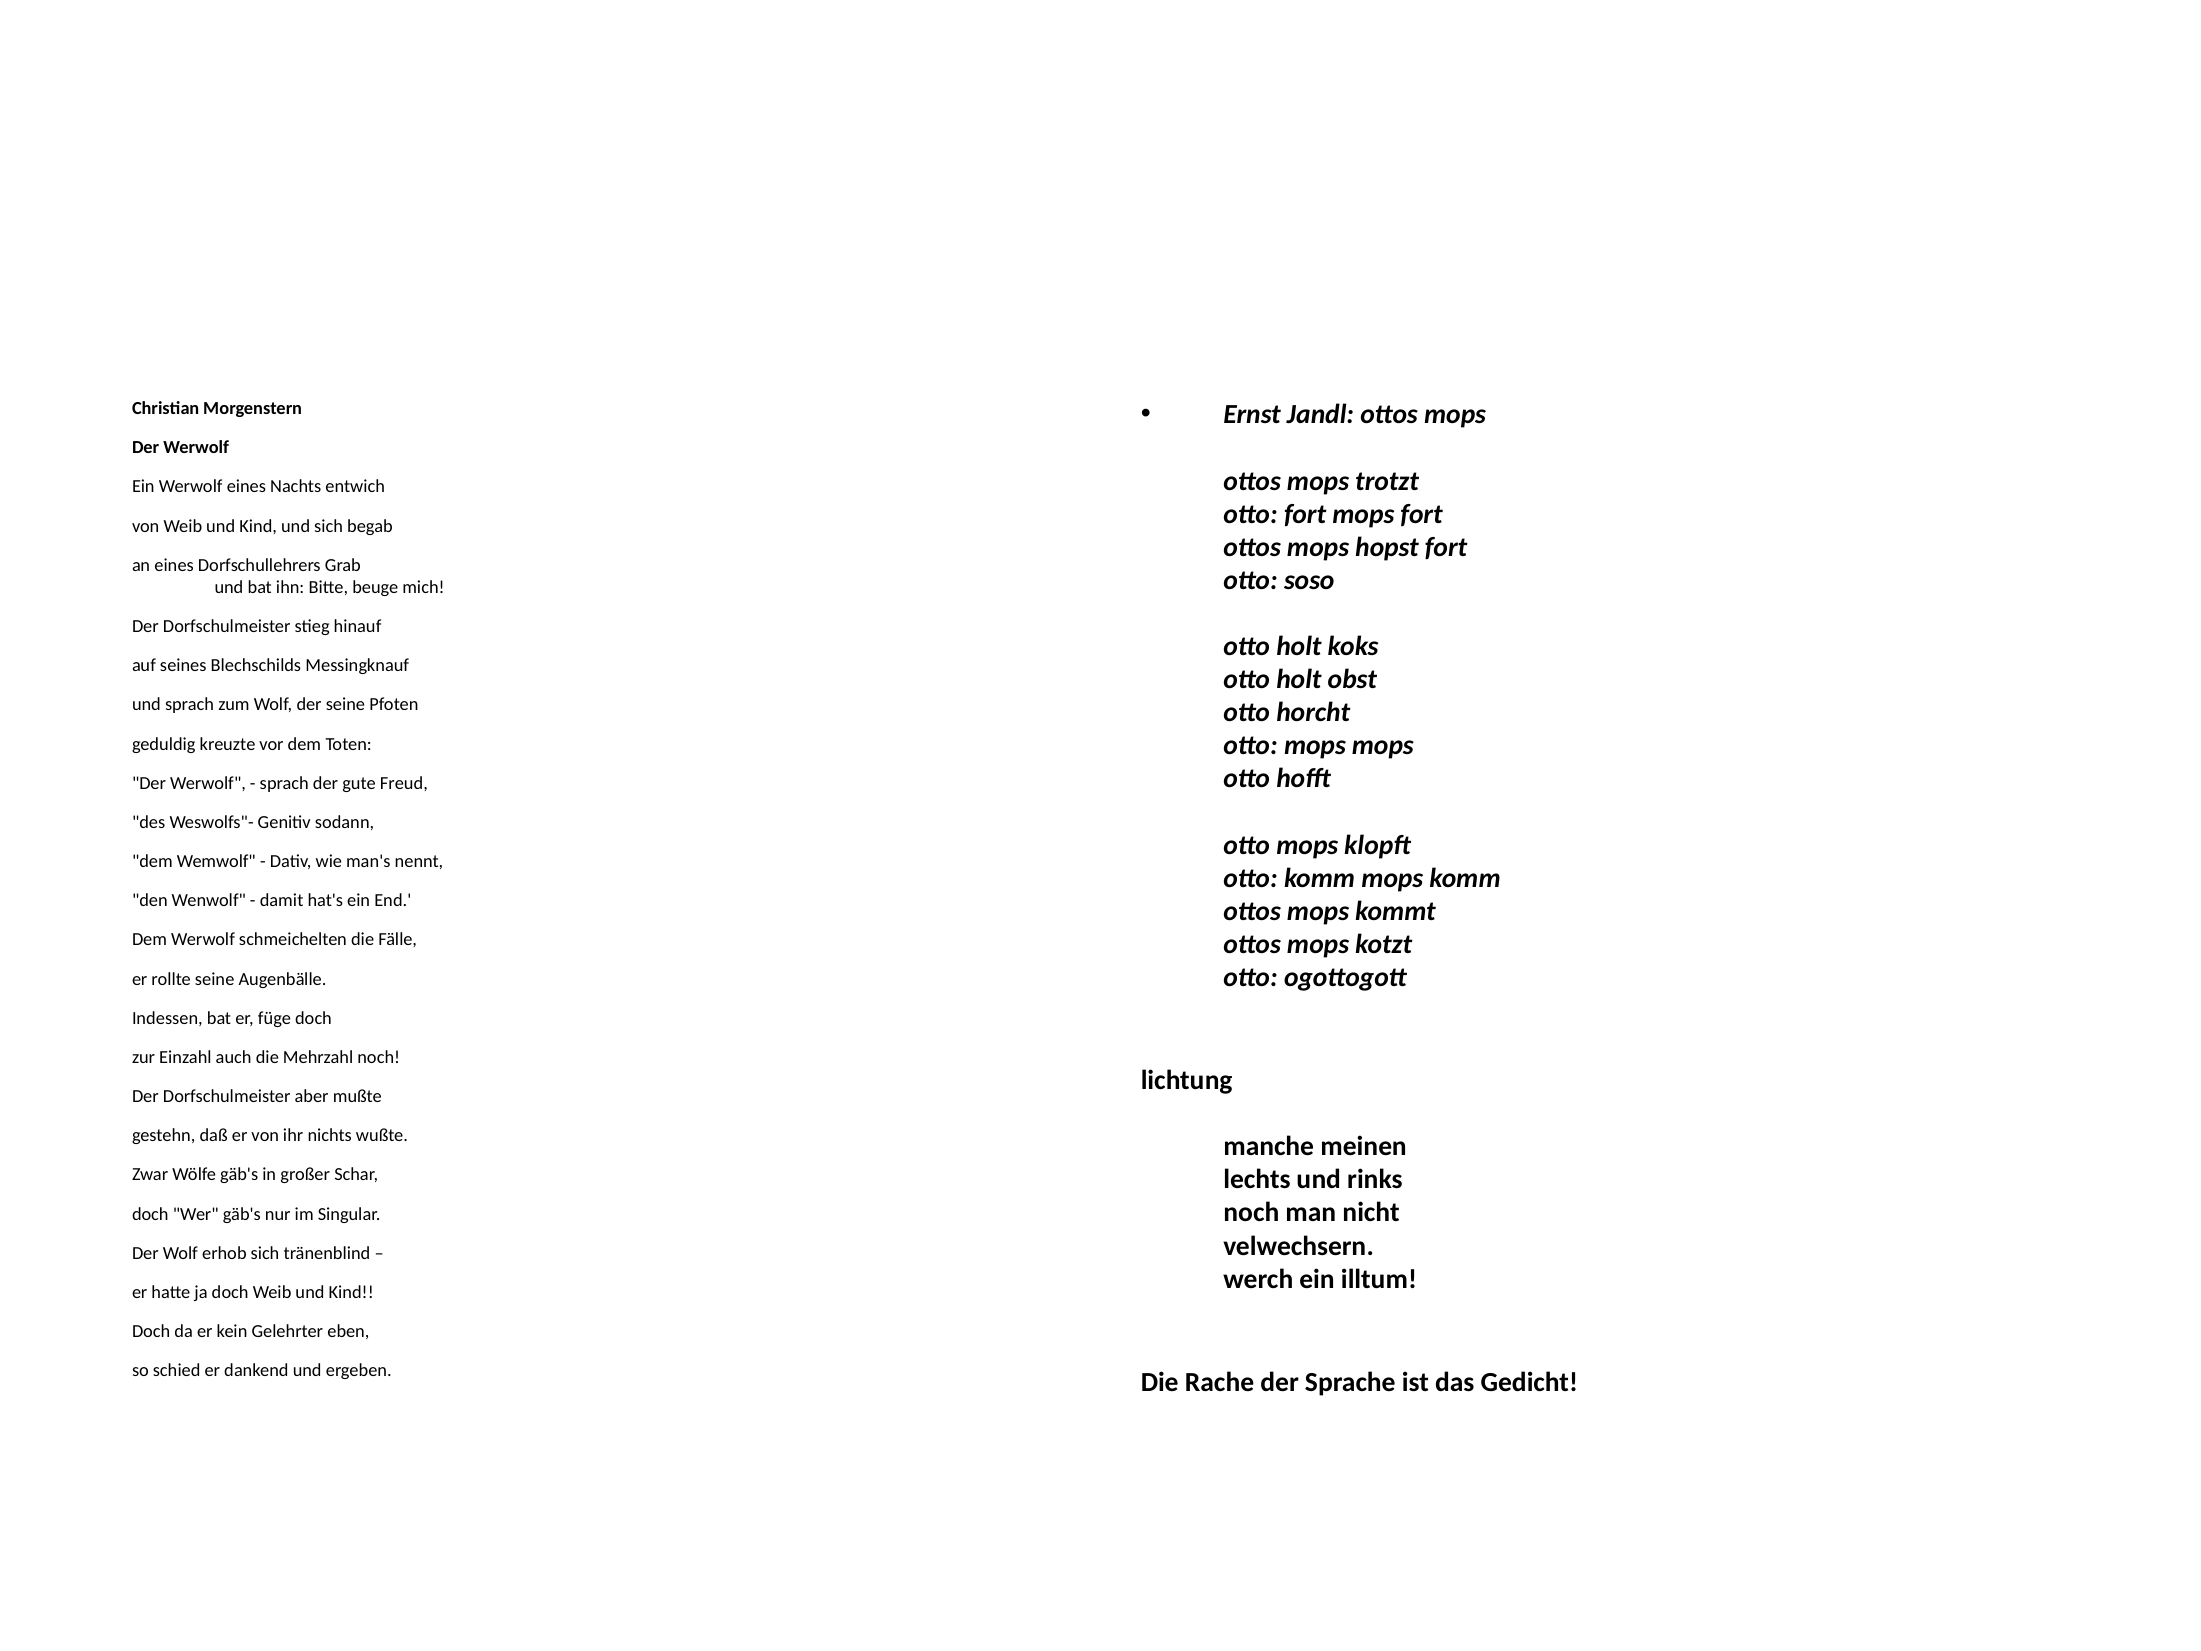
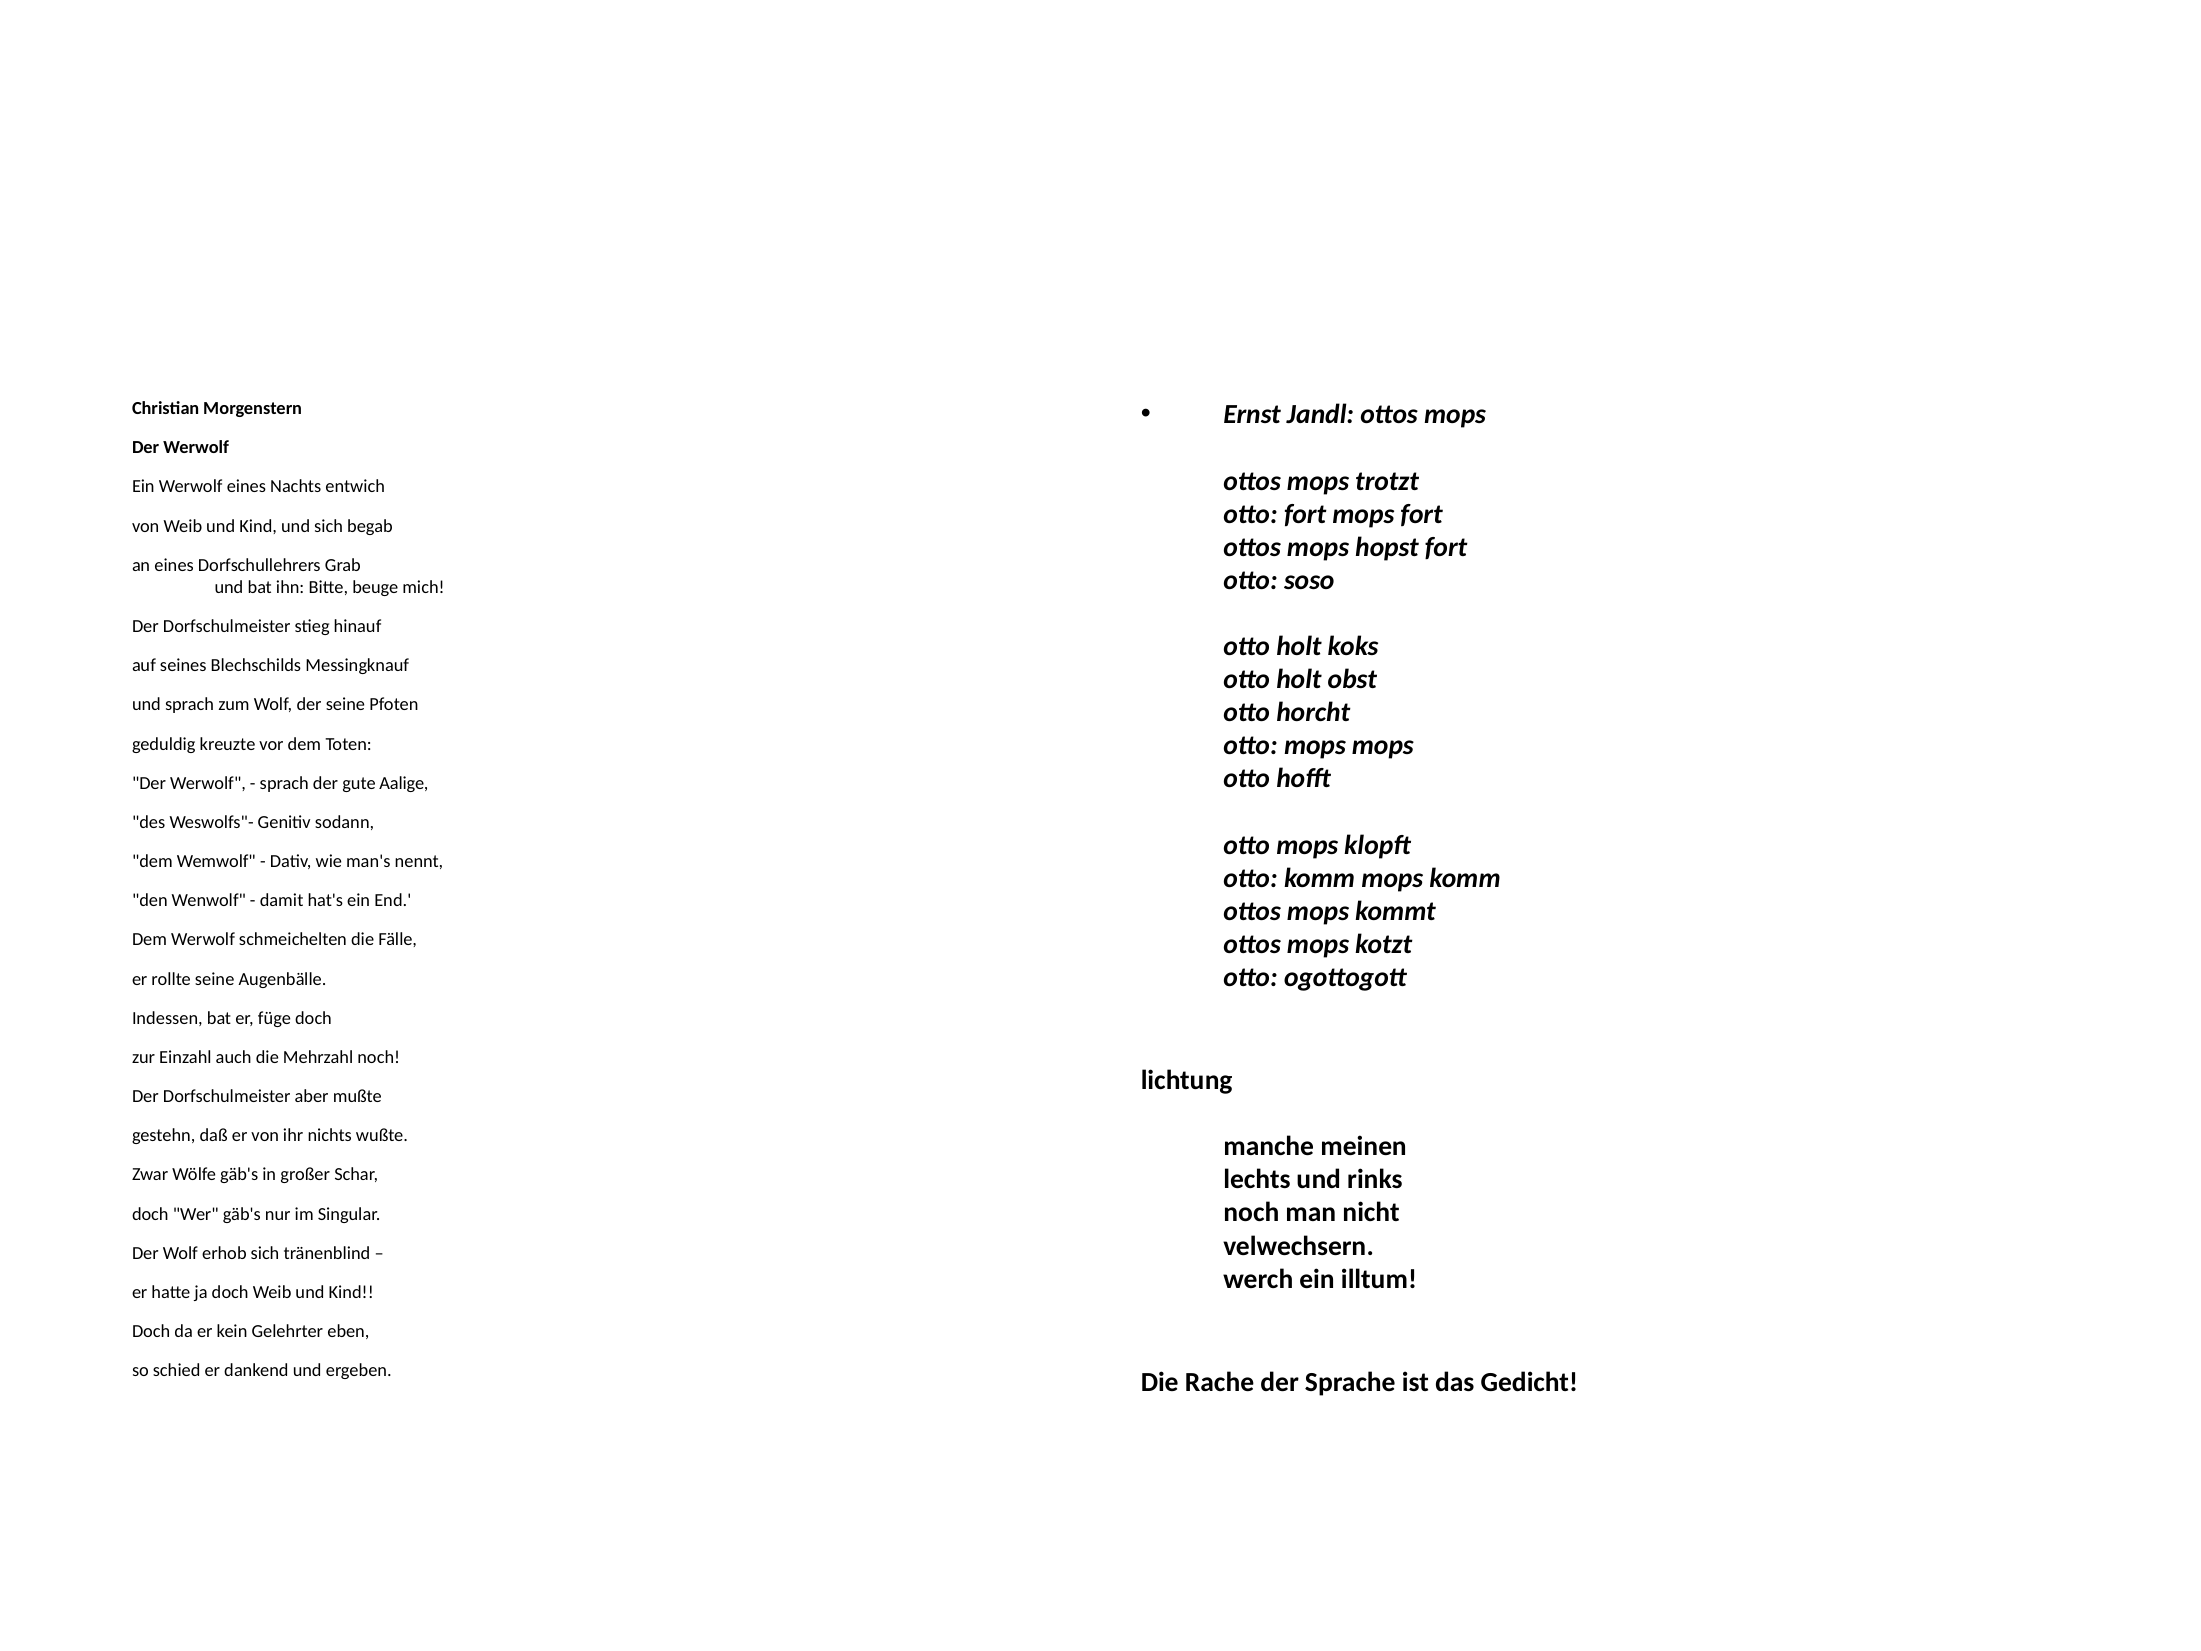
Freud: Freud -> Aalige
